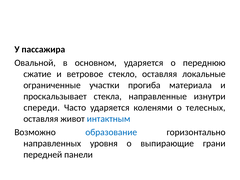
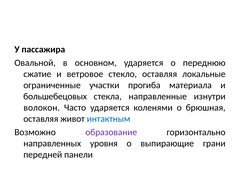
проскальзывает: проскальзывает -> большебецовых
спереди: спереди -> волокон
телесных: телесных -> брюшная
образование colour: blue -> purple
